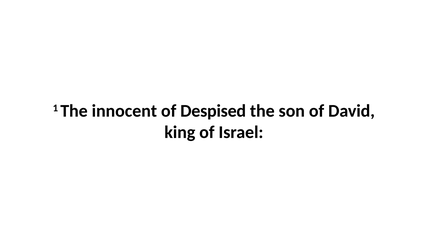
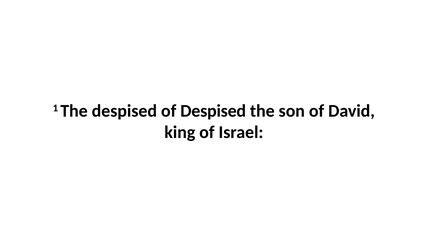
The innocent: innocent -> despised
